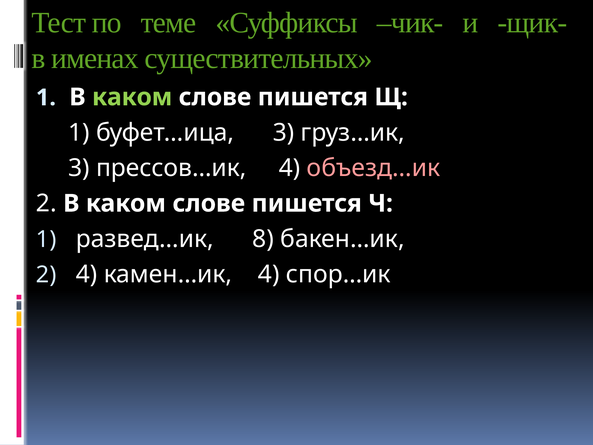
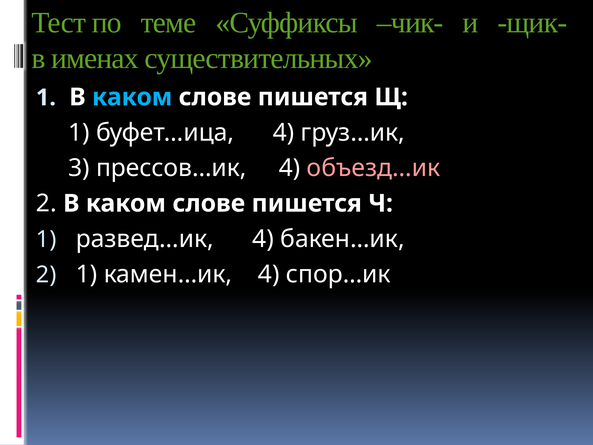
каком at (132, 97) colour: light green -> light blue
буфет…ица 3: 3 -> 4
развед…ик 8: 8 -> 4
2 4: 4 -> 1
